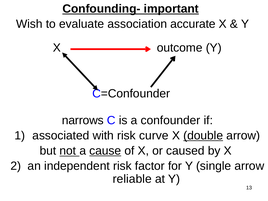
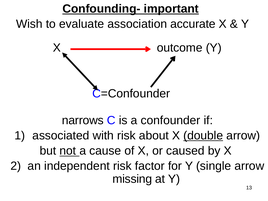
curve: curve -> about
cause underline: present -> none
reliable: reliable -> missing
